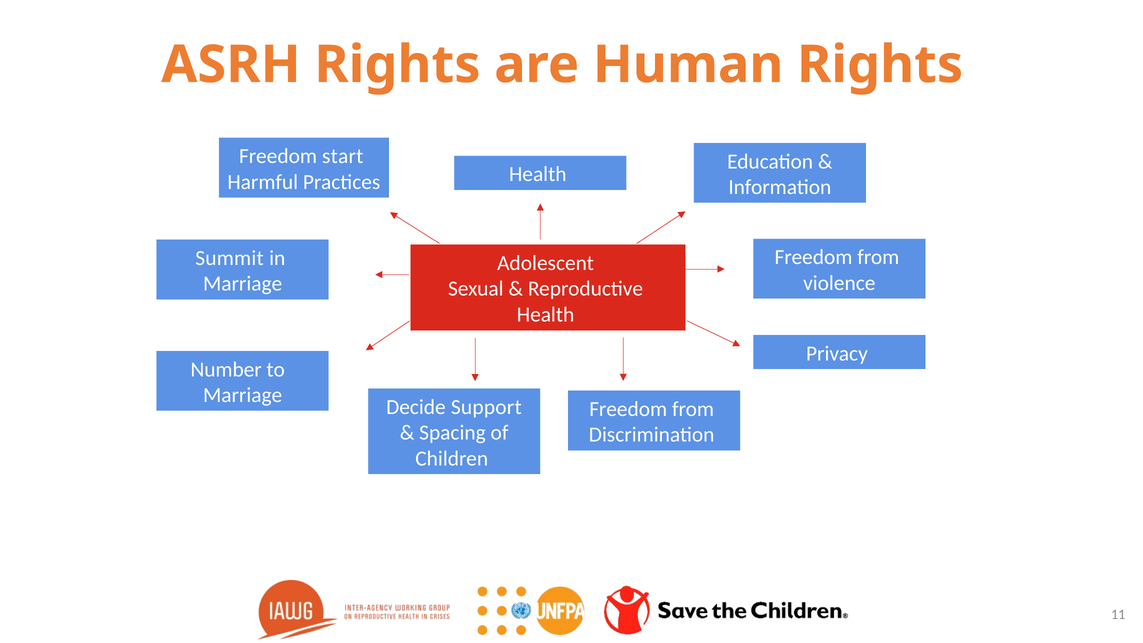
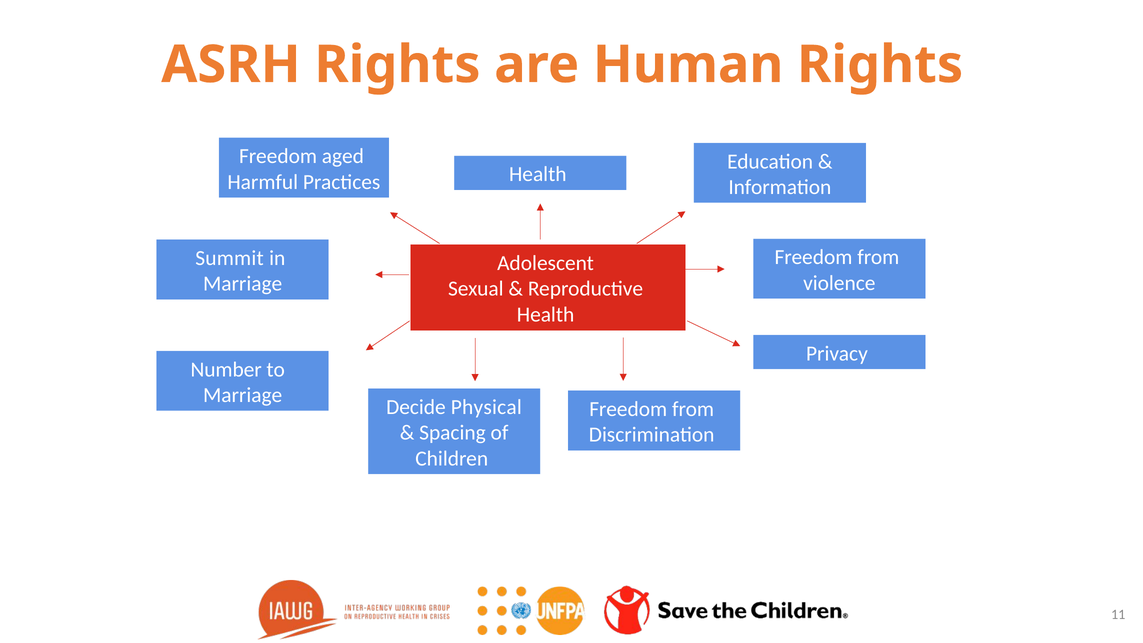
start: start -> aged
Support: Support -> Physical
